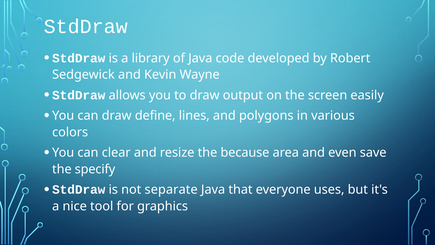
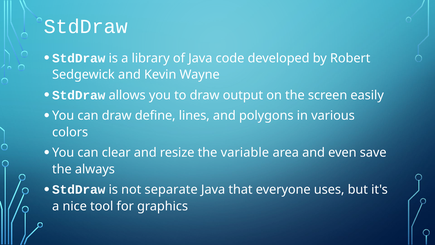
because: because -> variable
specify: specify -> always
